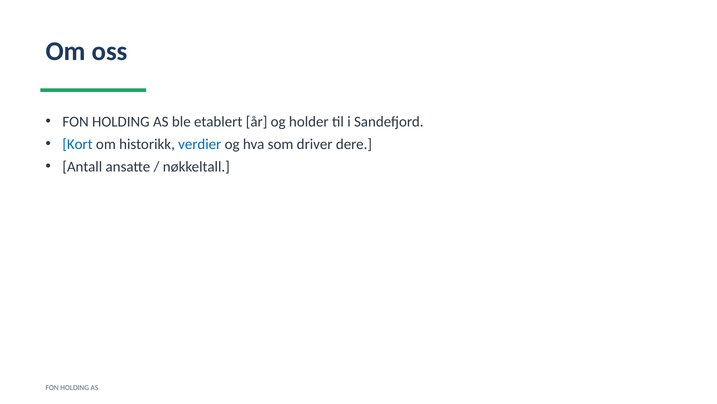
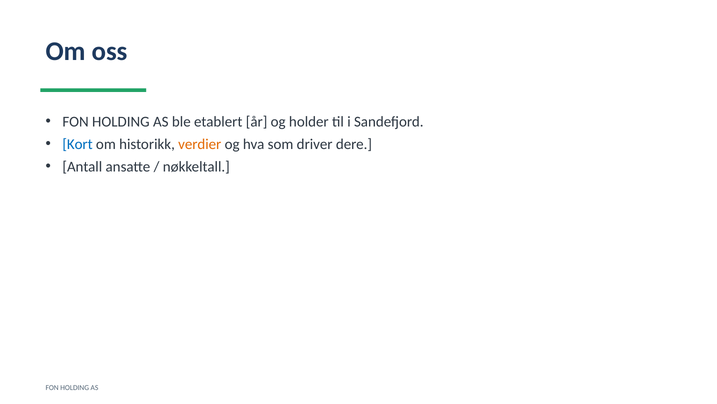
verdier colour: blue -> orange
